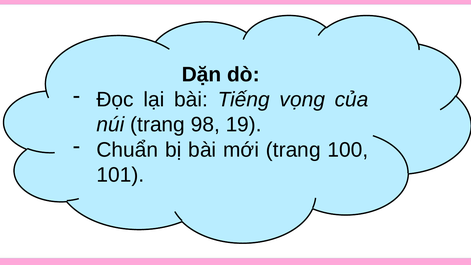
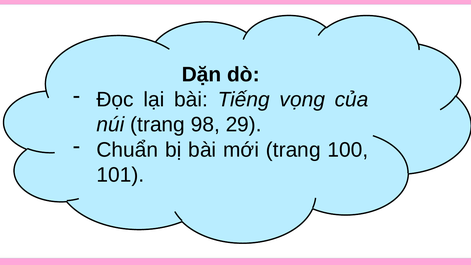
19: 19 -> 29
